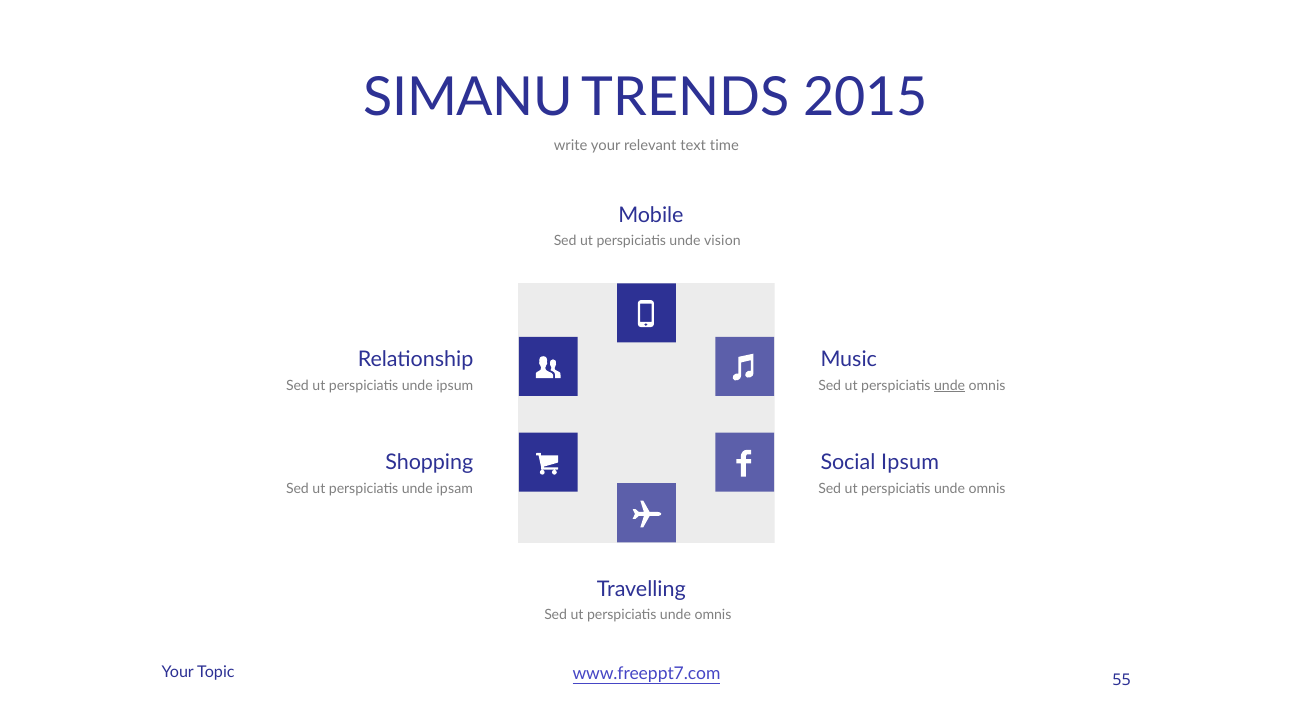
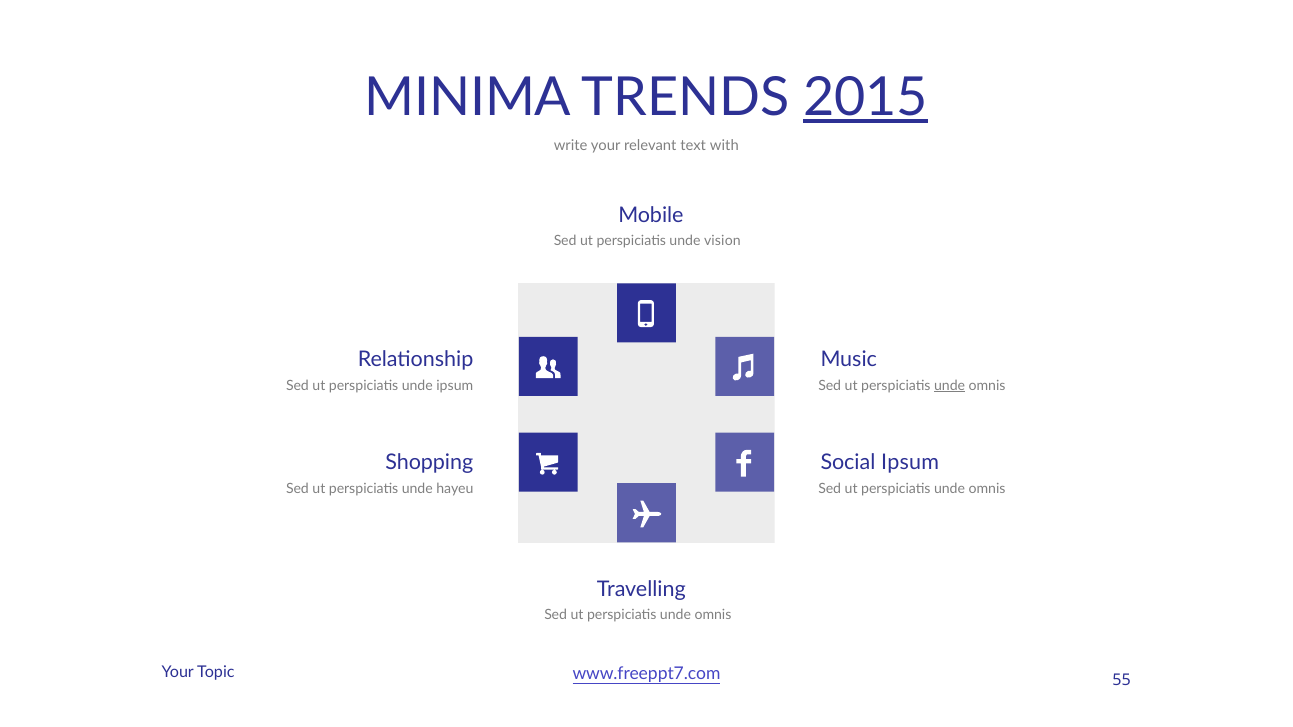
SIMANU: SIMANU -> MINIMA
2015 underline: none -> present
time: time -> with
ipsam: ipsam -> hayeu
